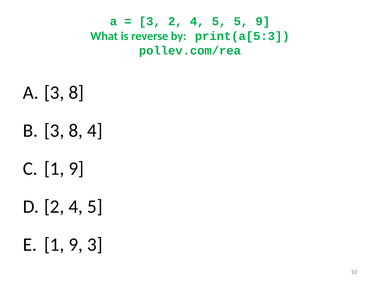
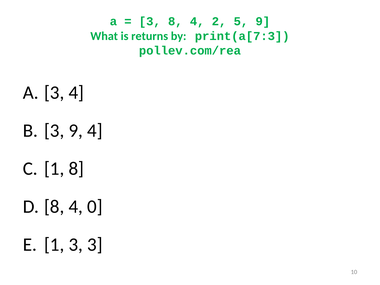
3 2: 2 -> 8
5 at (219, 21): 5 -> 2
reverse: reverse -> returns
print(a[5:3: print(a[5:3 -> print(a[7:3
A 3 8: 8 -> 4
8 at (76, 131): 8 -> 9
9 at (76, 169): 9 -> 8
2 at (54, 207): 2 -> 8
5 at (95, 207): 5 -> 0
9 at (76, 245): 9 -> 3
